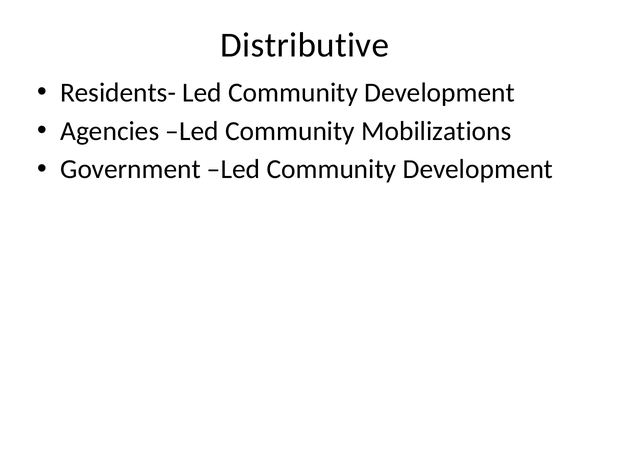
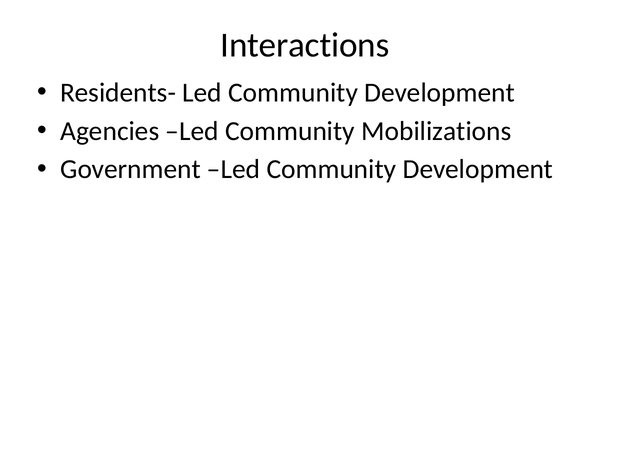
Distributive: Distributive -> Interactions
